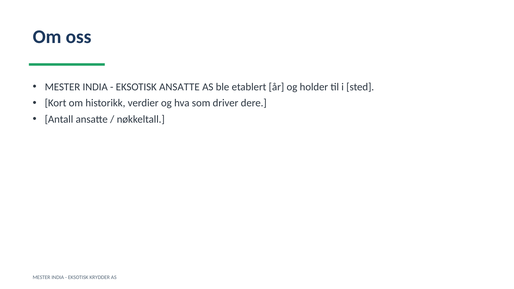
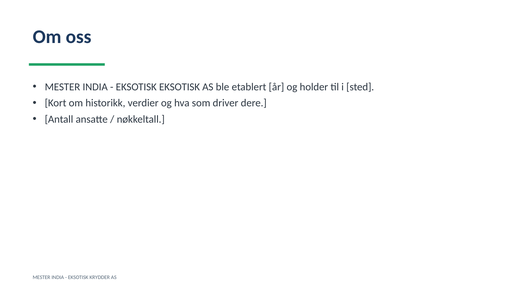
EKSOTISK ANSATTE: ANSATTE -> EKSOTISK
